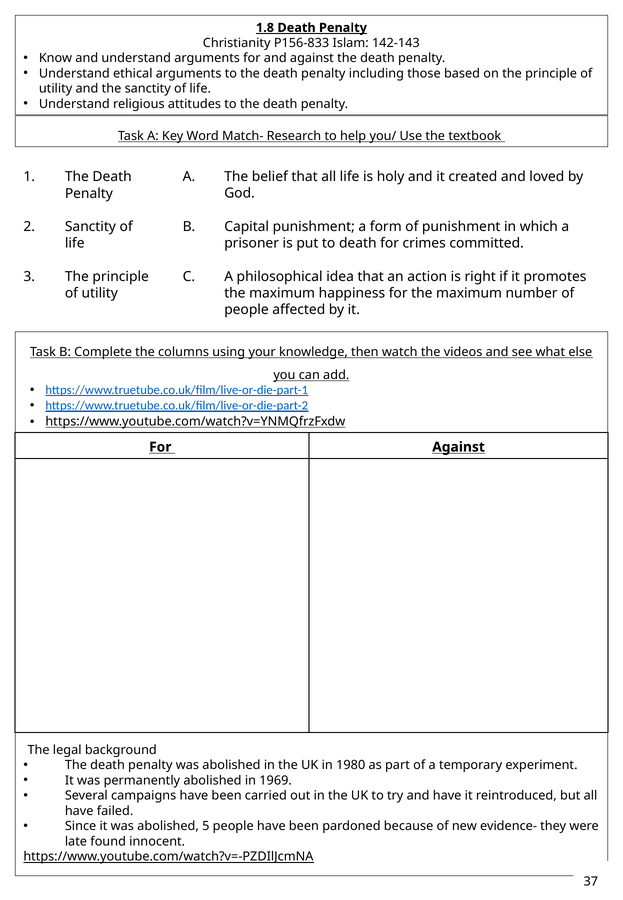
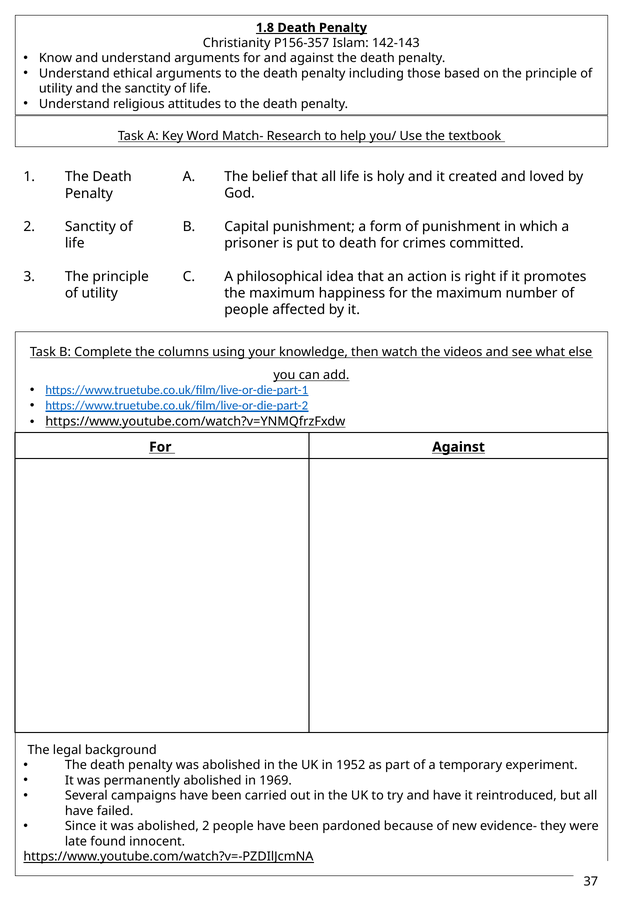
P156-833: P156-833 -> P156-357
1980: 1980 -> 1952
abolished 5: 5 -> 2
